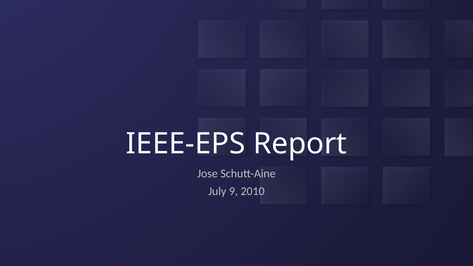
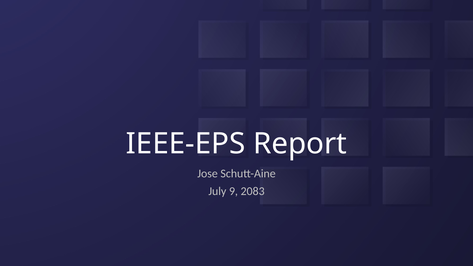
2010: 2010 -> 2083
